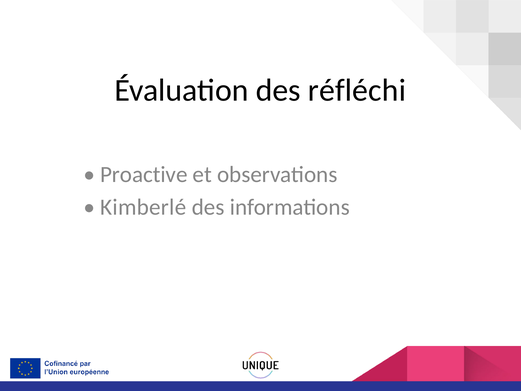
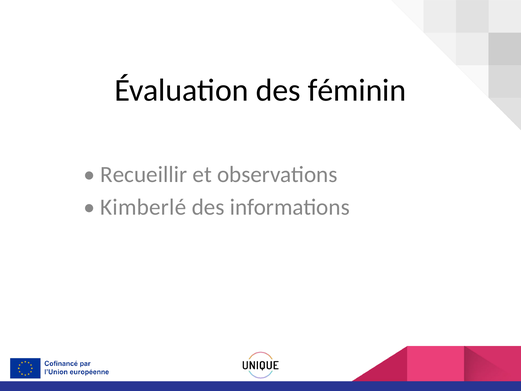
réfléchi: réfléchi -> féminin
Proactive: Proactive -> Recueillir
